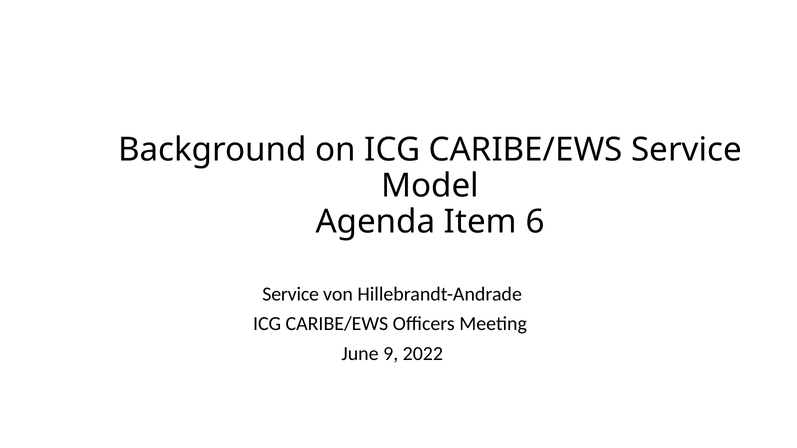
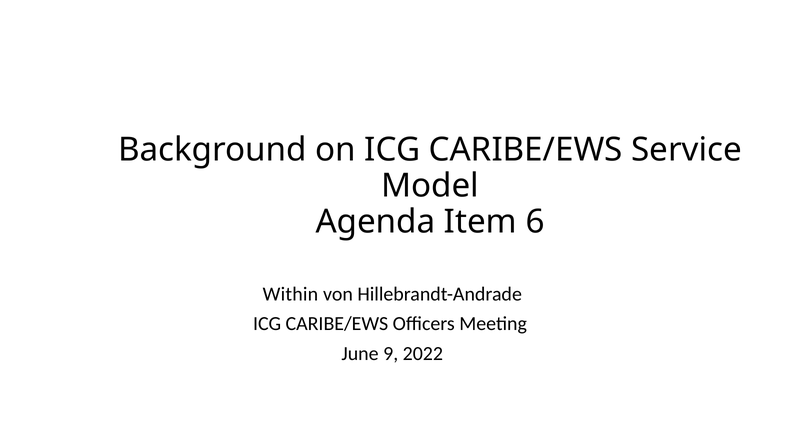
Service at (291, 294): Service -> Within
